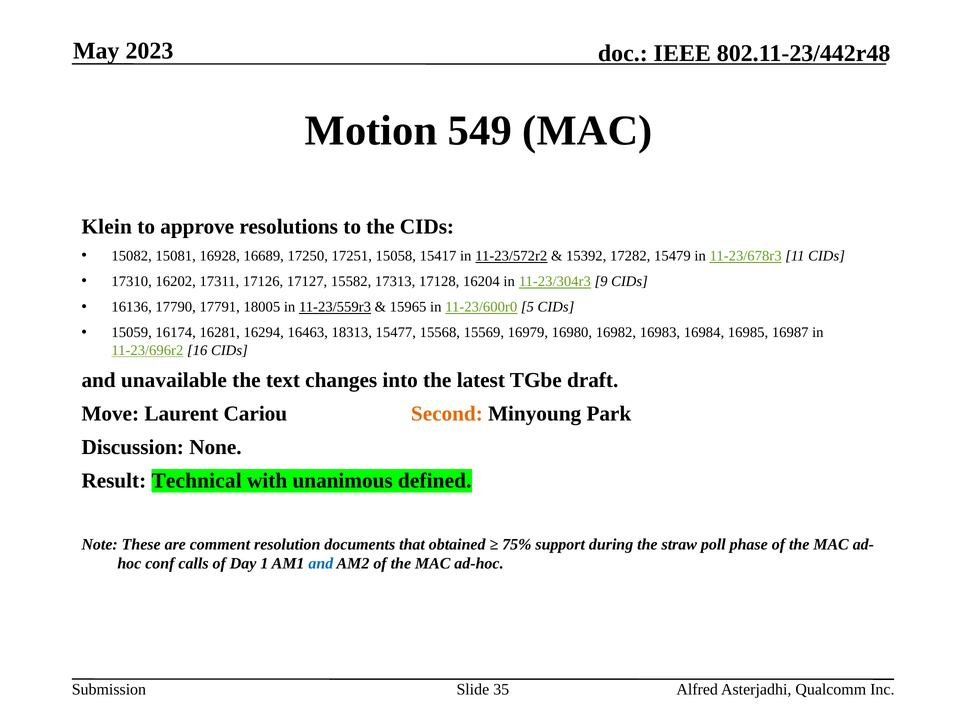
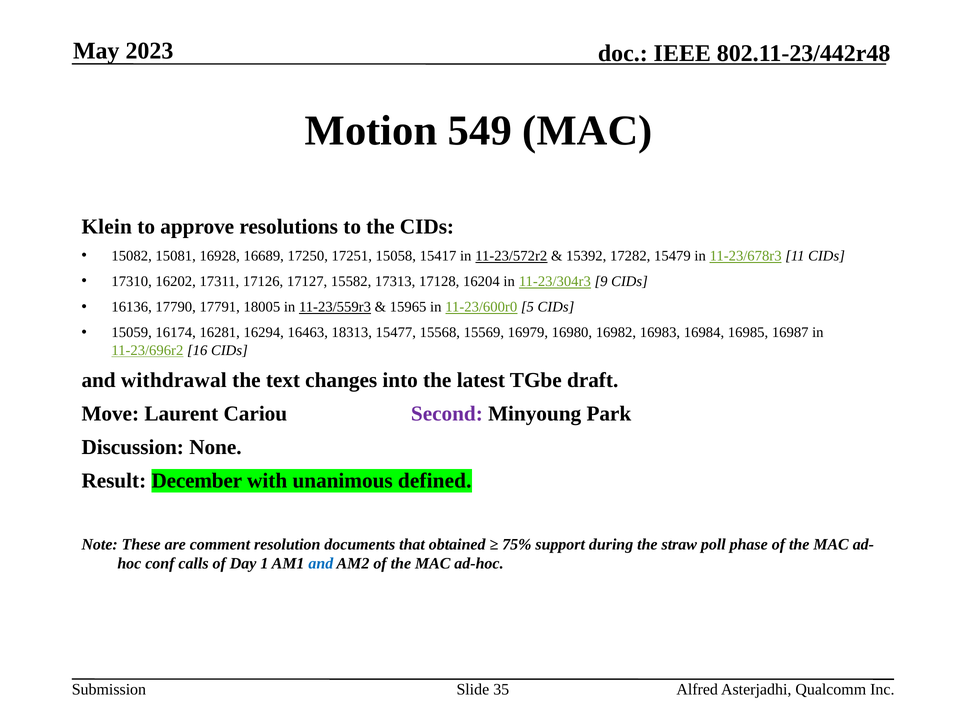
unavailable: unavailable -> withdrawal
Second colour: orange -> purple
Technical: Technical -> December
